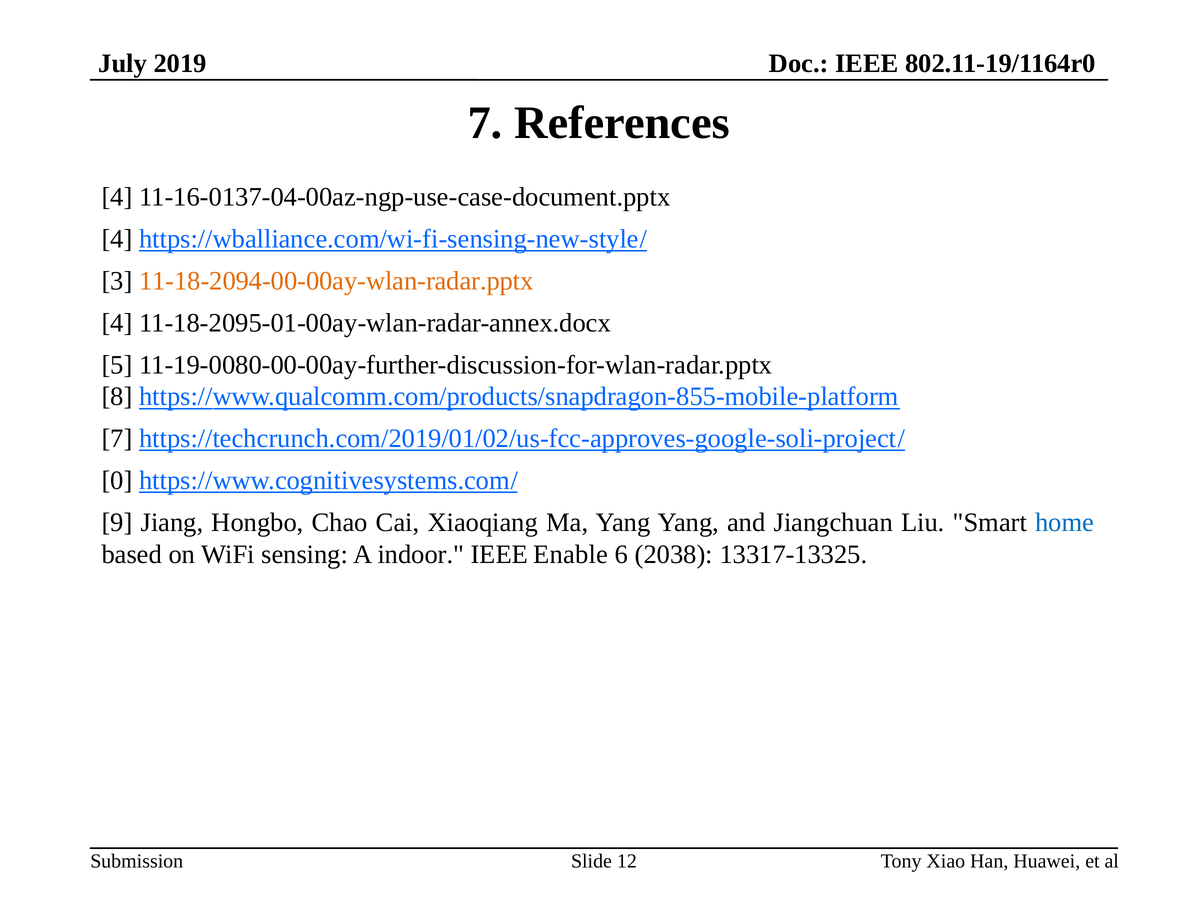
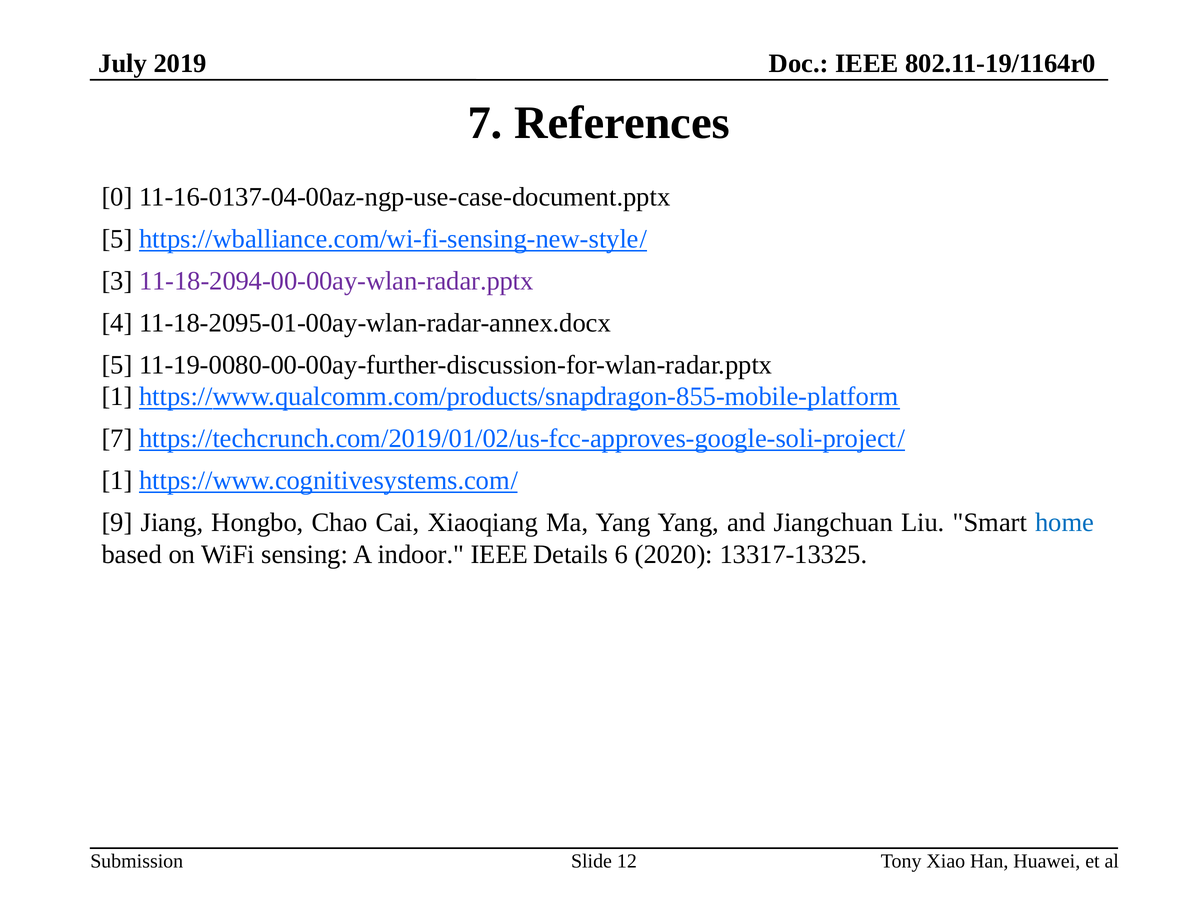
4 at (117, 197): 4 -> 0
4 at (117, 239): 4 -> 5
11-18-2094-00-00ay-wlan-radar.pptx colour: orange -> purple
8 at (117, 397): 8 -> 1
0 at (117, 481): 0 -> 1
Enable: Enable -> Details
2038: 2038 -> 2020
